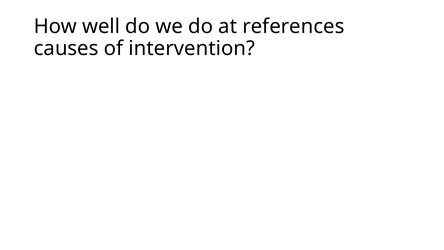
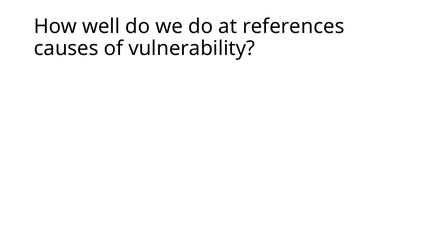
intervention: intervention -> vulnerability
